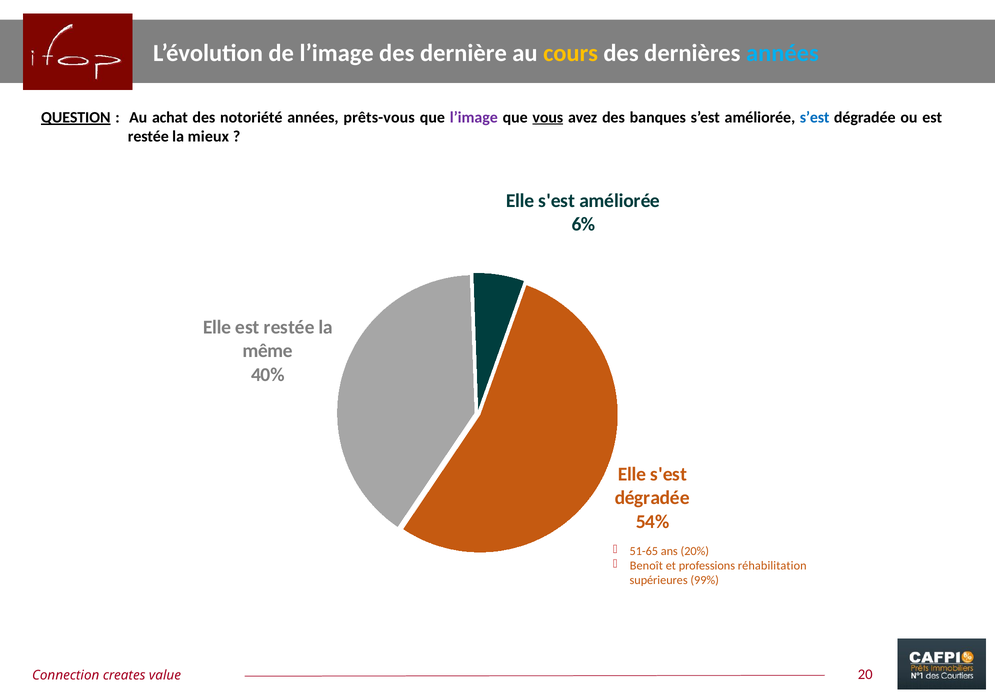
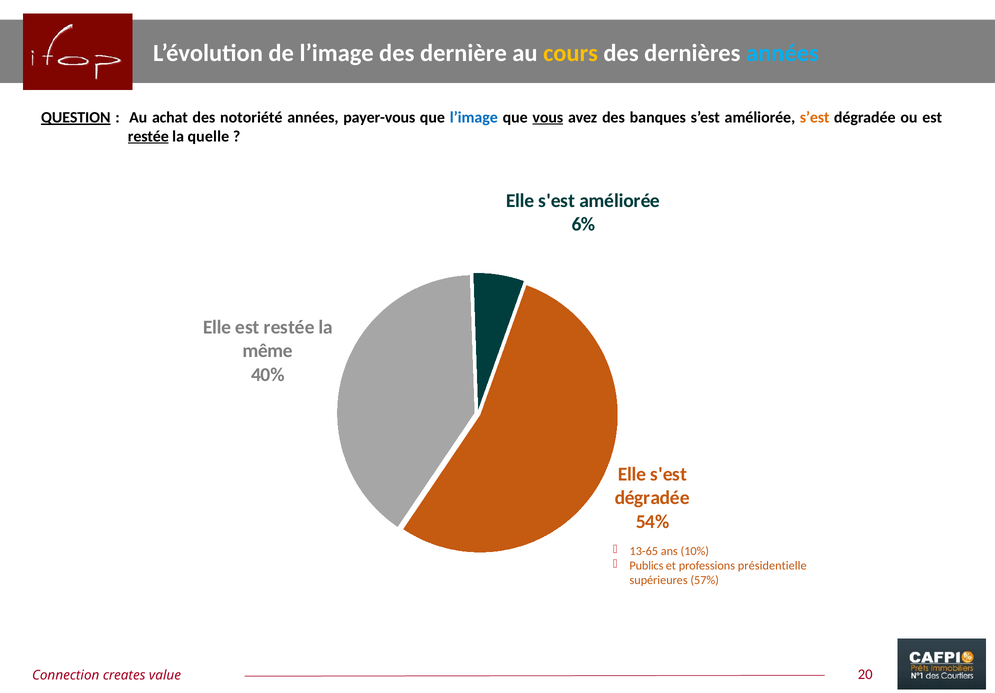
prêts-vous: prêts-vous -> payer-vous
l’image at (474, 117) colour: purple -> blue
s’est at (815, 117) colour: blue -> orange
restée at (148, 136) underline: none -> present
mieux: mieux -> quelle
51-65: 51-65 -> 13-65
20%: 20% -> 10%
Benoît: Benoît -> Publics
réhabilitation: réhabilitation -> présidentielle
99%: 99% -> 57%
